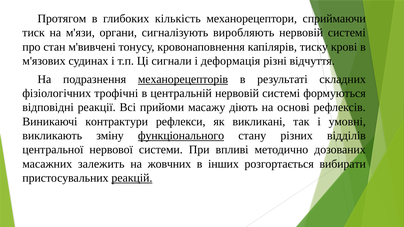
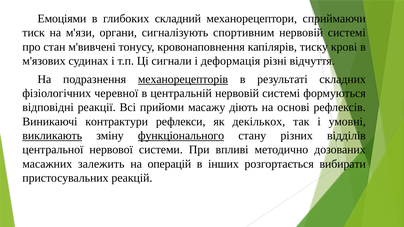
Протягом: Протягом -> Емоціями
кількість: кількість -> складний
виробляють: виробляють -> спортивним
трофічні: трофічні -> черевної
викликані: викликані -> декількох
викликають underline: none -> present
жовчних: жовчних -> операцій
реакцій underline: present -> none
